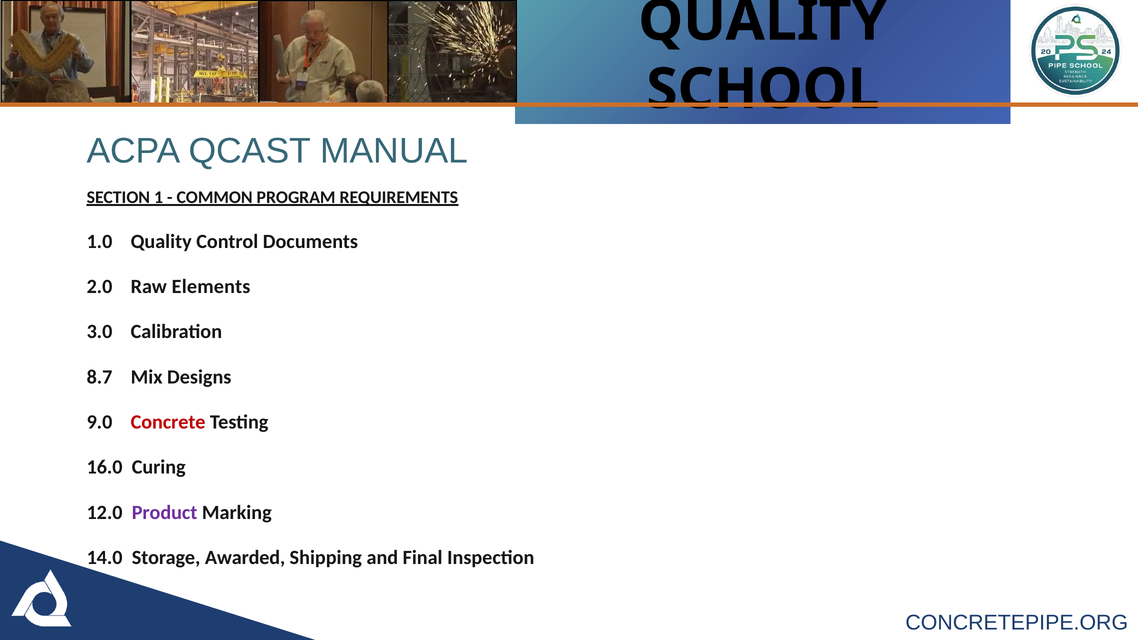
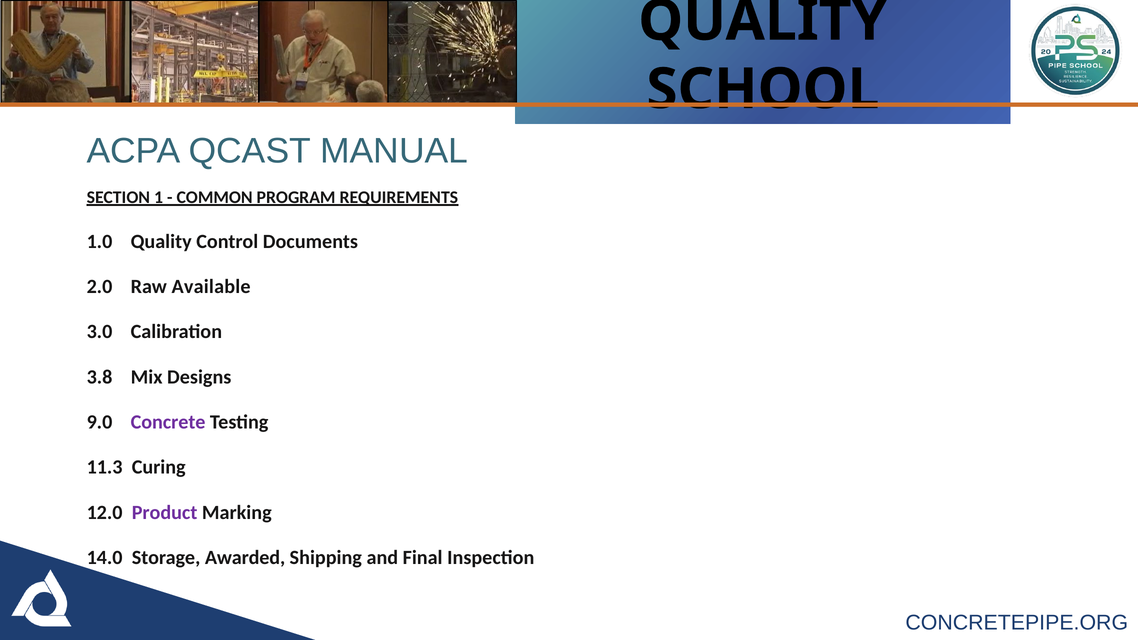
Elements: Elements -> Available
8.7: 8.7 -> 3.8
Concrete colour: red -> purple
16.0: 16.0 -> 11.3
